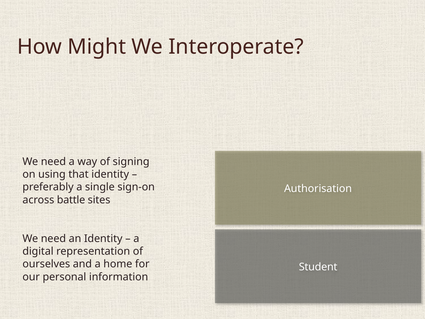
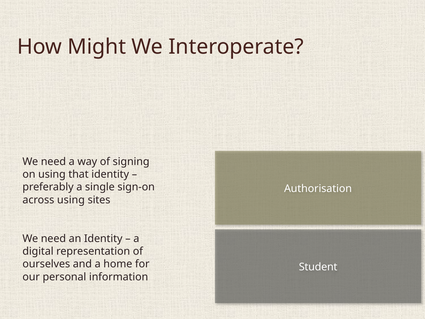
across battle: battle -> using
